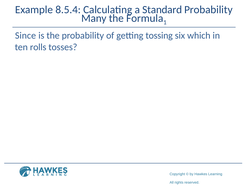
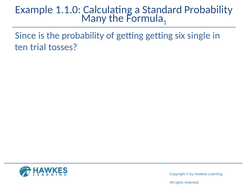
8.5.4: 8.5.4 -> 1.1.0
getting tossing: tossing -> getting
which: which -> single
rolls: rolls -> trial
